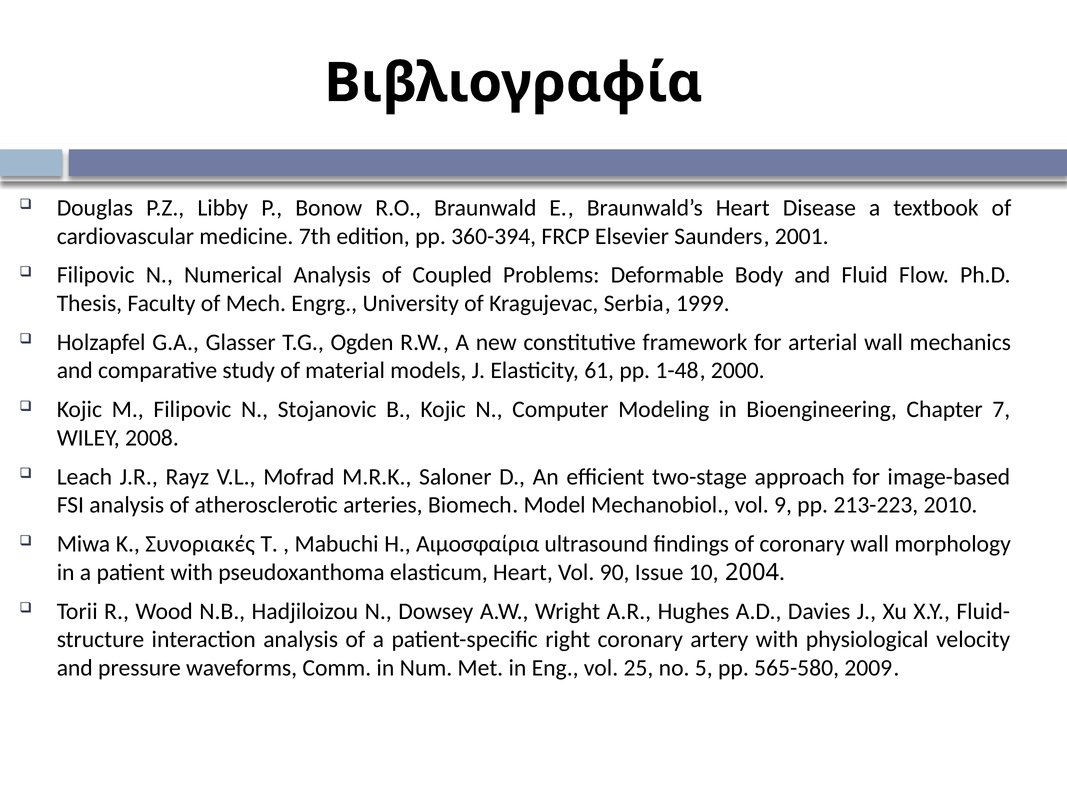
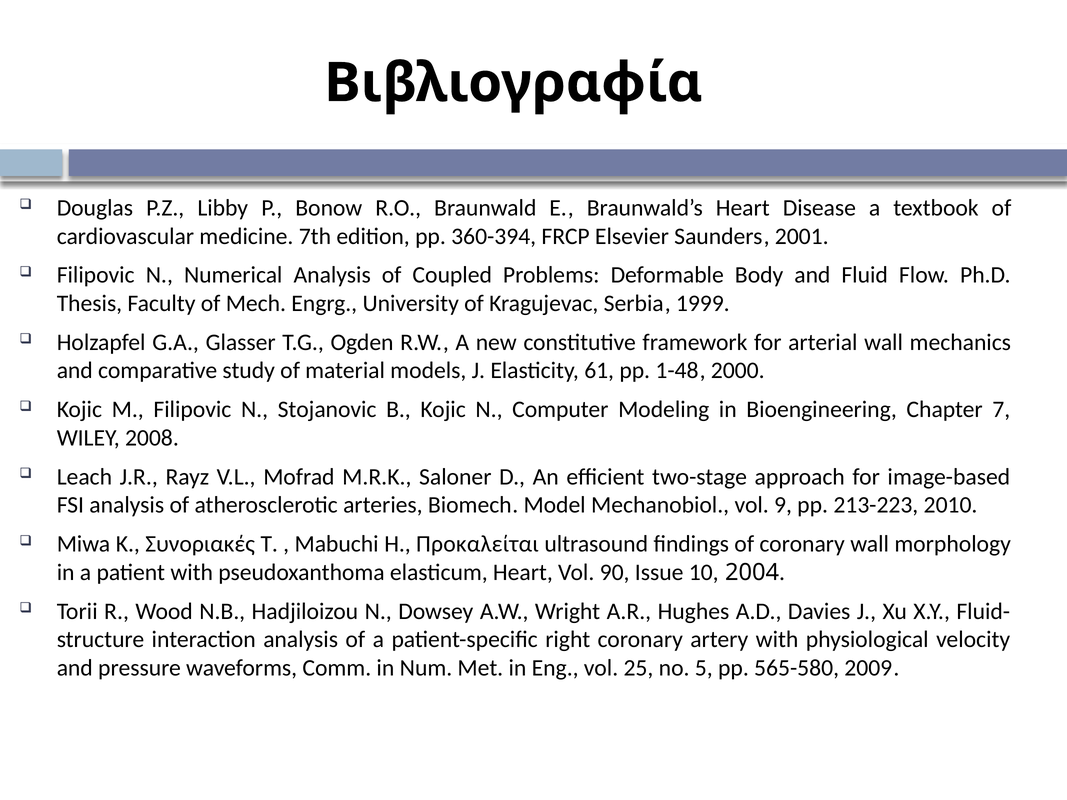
Αιμοσφαίρια: Αιμοσφαίρια -> Προκαλείται
